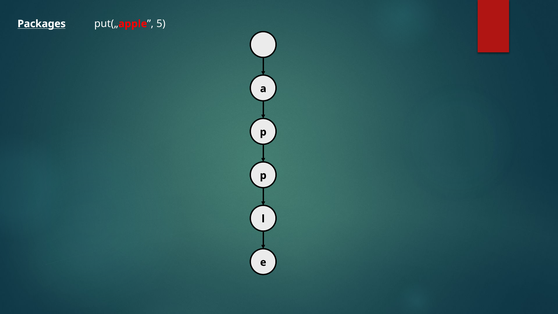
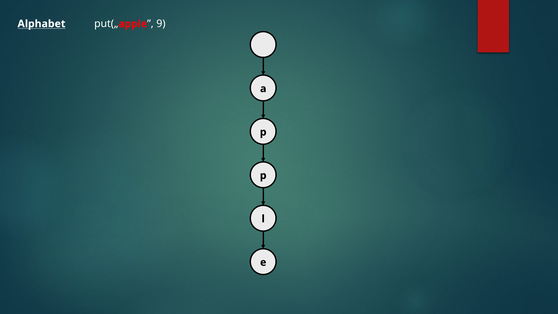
Packages: Packages -> Alphabet
5: 5 -> 9
